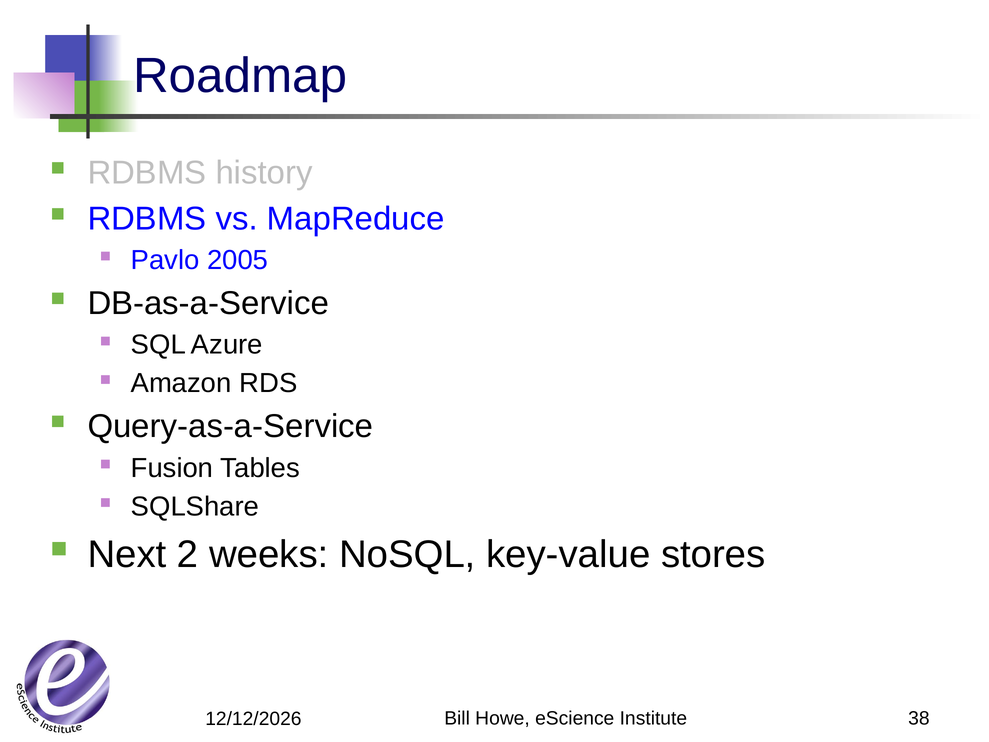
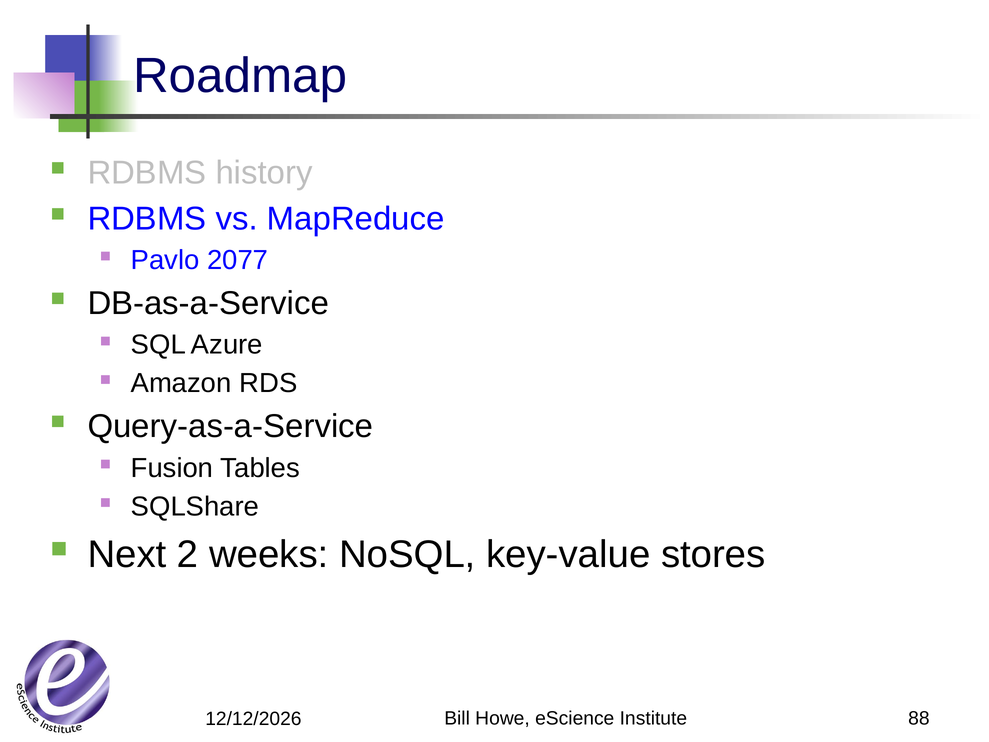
2005: 2005 -> 2077
38: 38 -> 88
